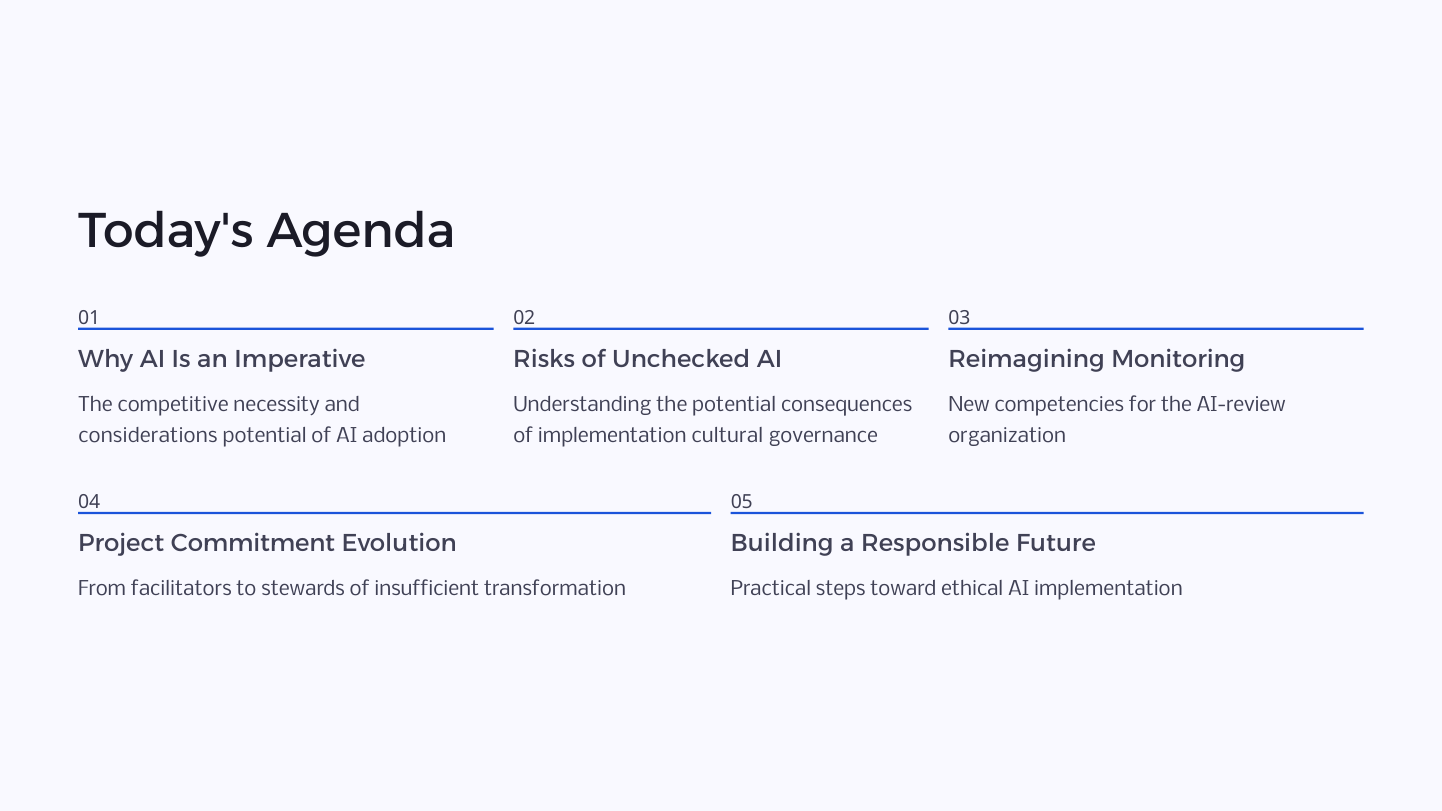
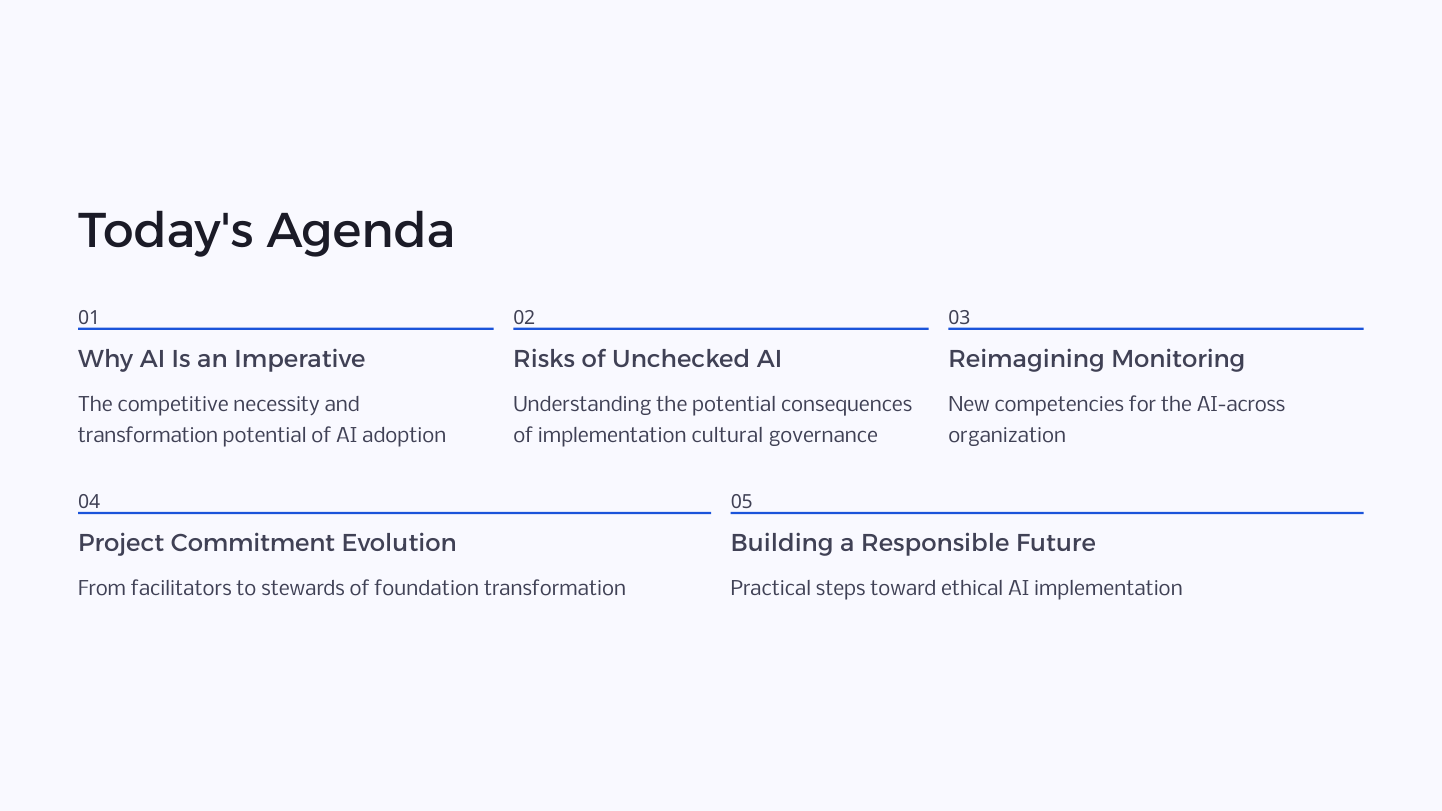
AI-review: AI-review -> AI-across
considerations at (148, 437): considerations -> transformation
insufficient: insufficient -> foundation
